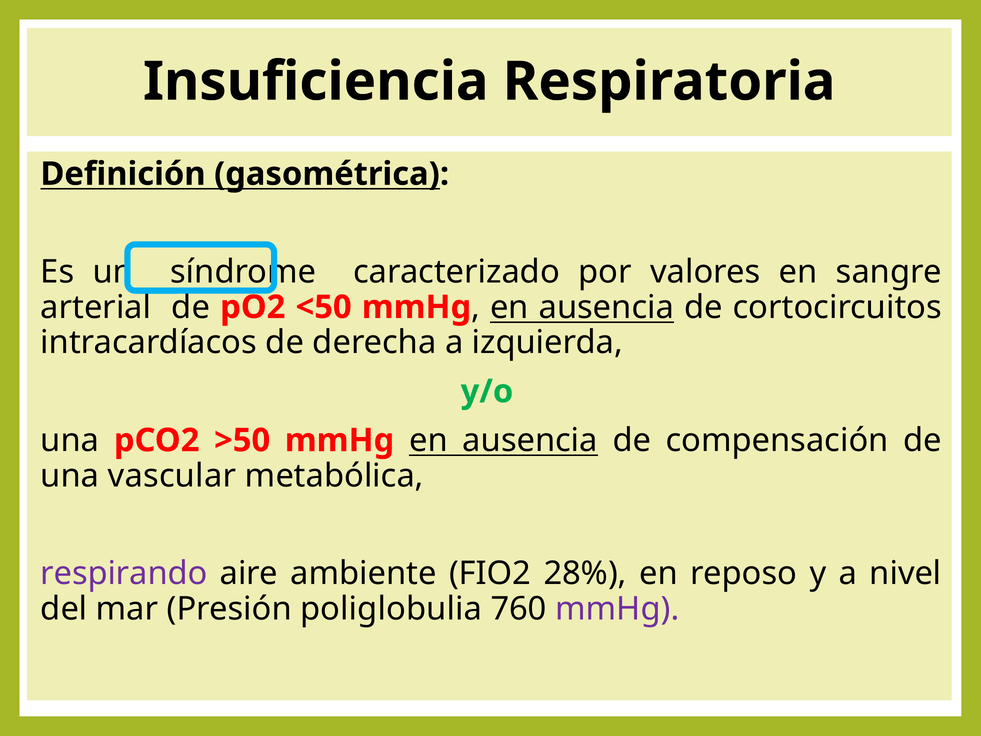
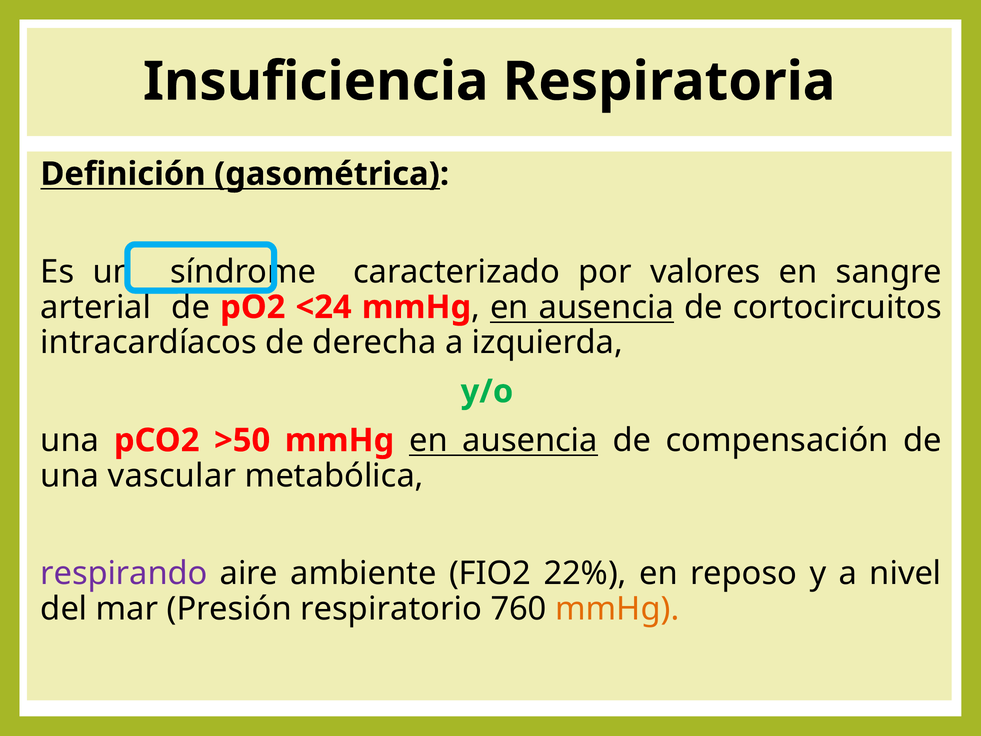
<50: <50 -> <24
28%: 28% -> 22%
poliglobulia: poliglobulia -> respiratorio
mmHg at (617, 609) colour: purple -> orange
